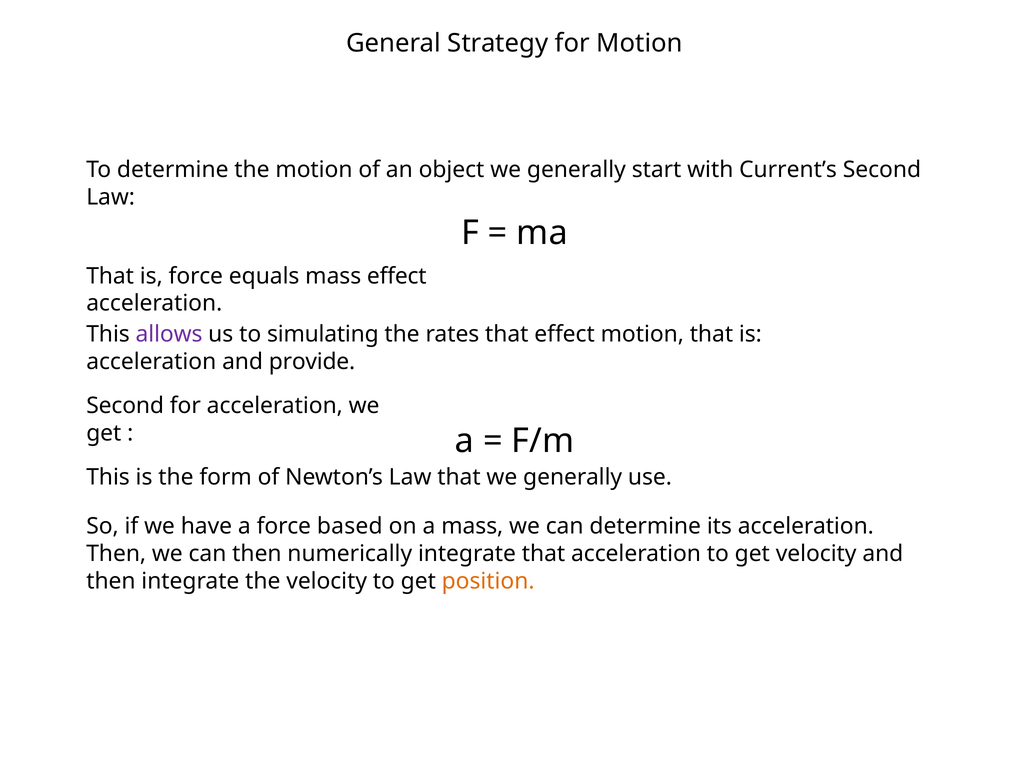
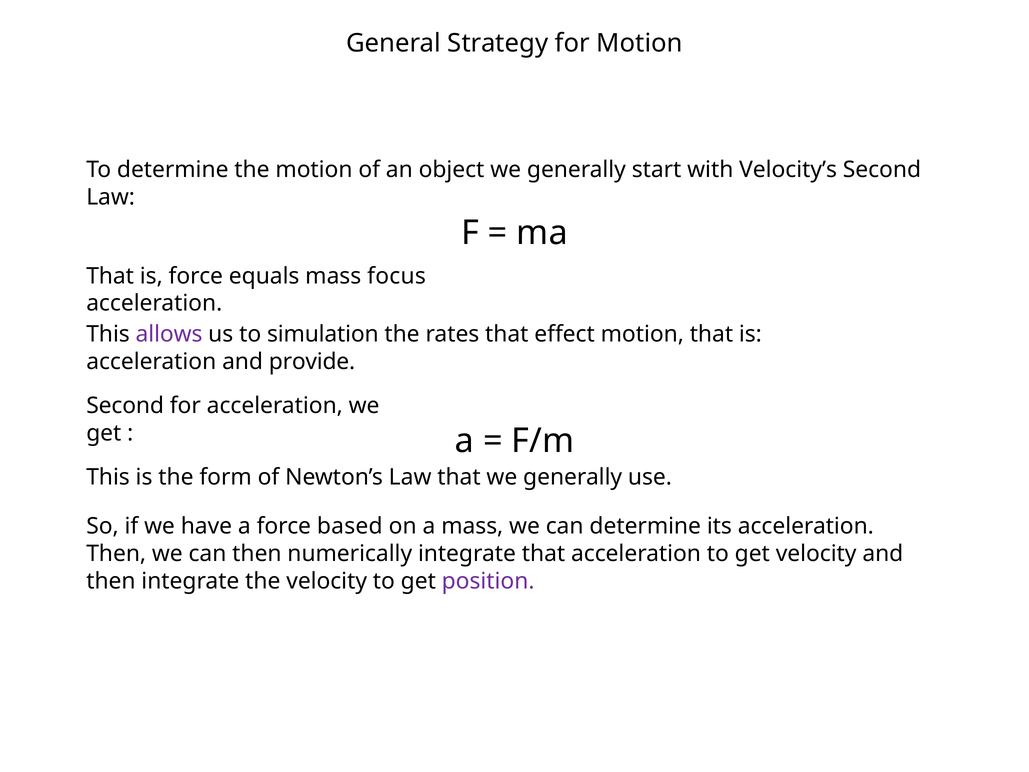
Current’s: Current’s -> Velocity’s
mass effect: effect -> focus
simulating: simulating -> simulation
position colour: orange -> purple
